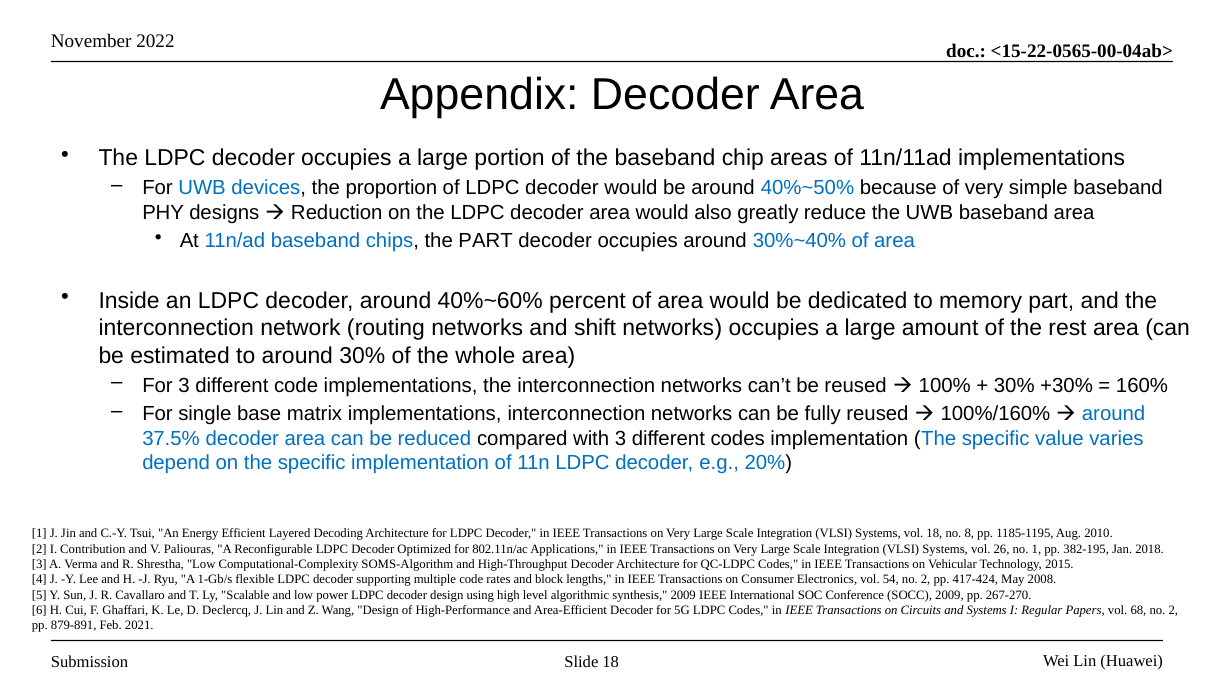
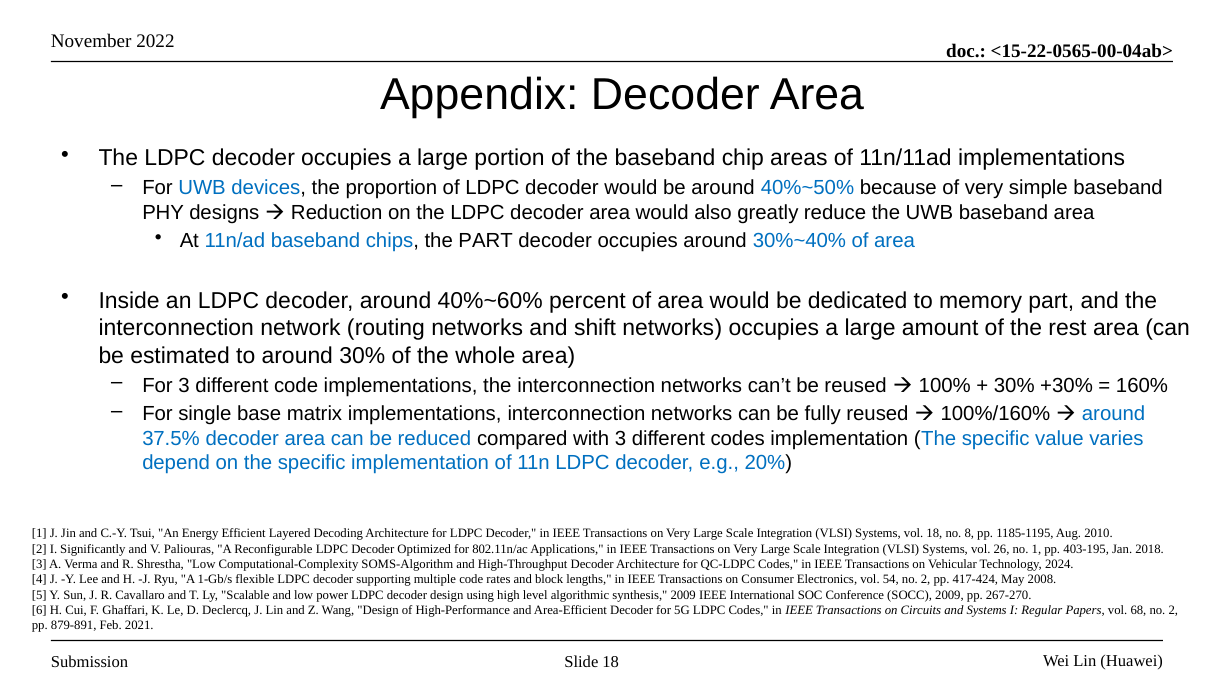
Contribution: Contribution -> Significantly
382-195: 382-195 -> 403-195
2015: 2015 -> 2024
